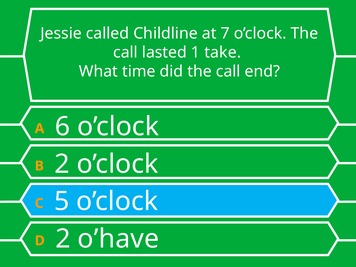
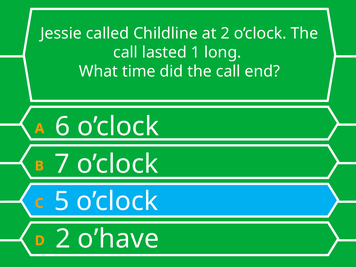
at 7: 7 -> 2
take: take -> long
B 2: 2 -> 7
